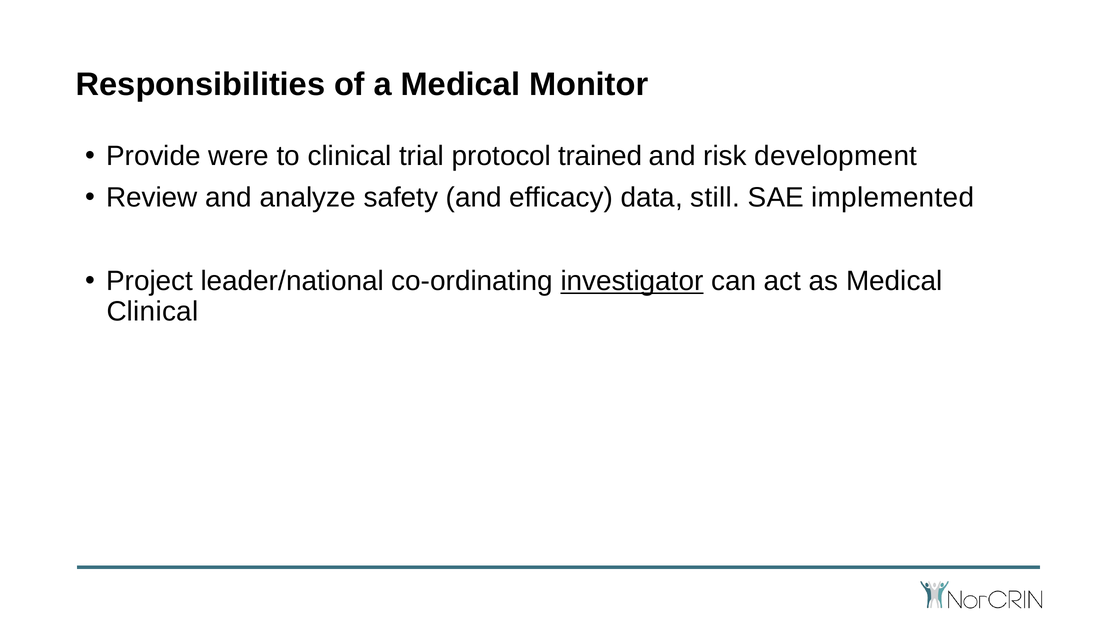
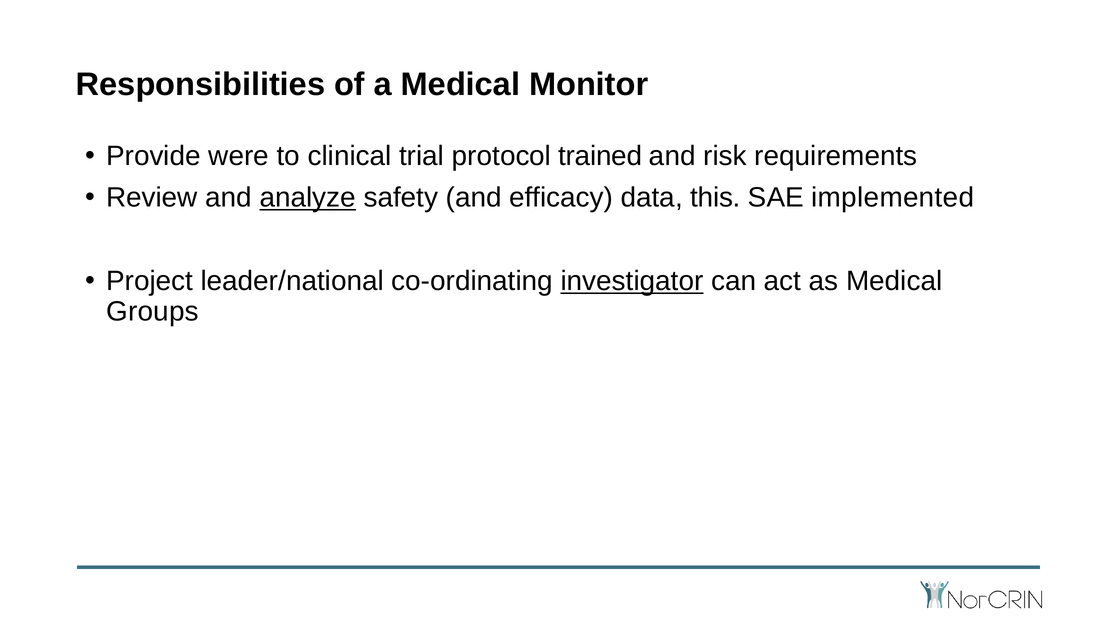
development: development -> requirements
analyze underline: none -> present
still: still -> this
Clinical at (152, 312): Clinical -> Groups
